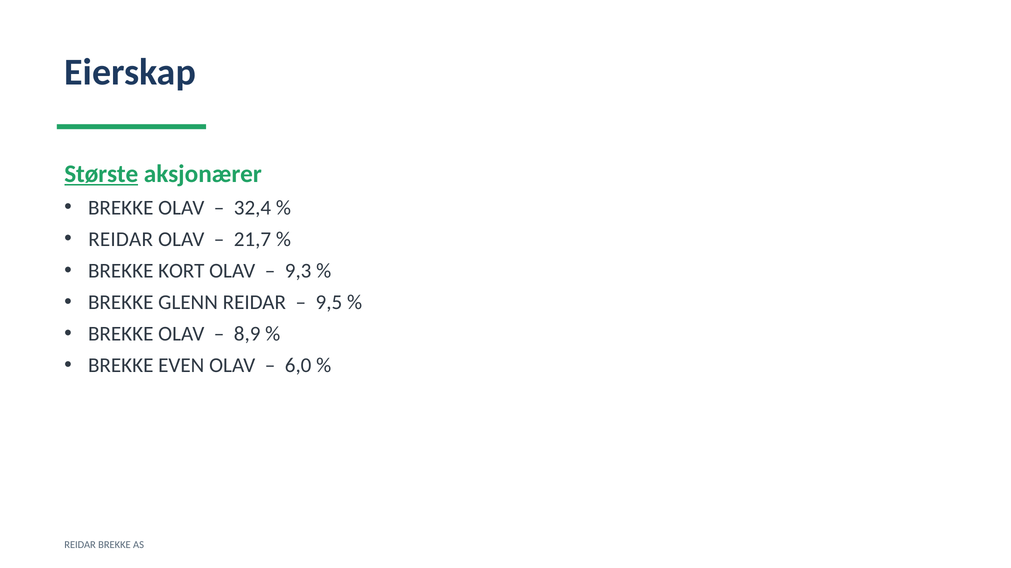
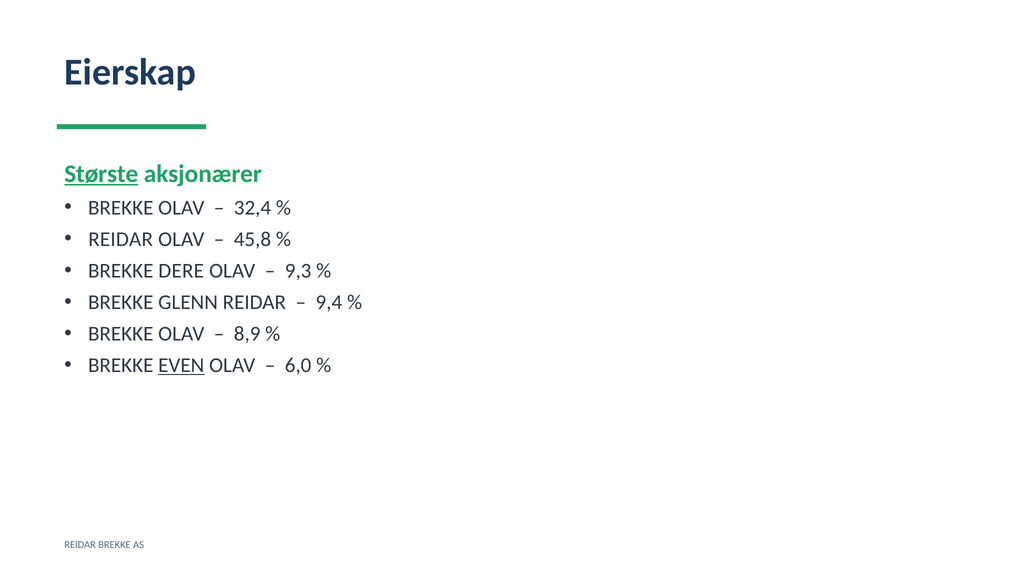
21,7: 21,7 -> 45,8
KORT: KORT -> DERE
9,5: 9,5 -> 9,4
EVEN underline: none -> present
